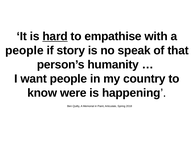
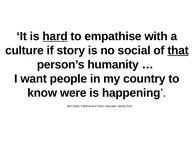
people at (24, 50): people -> culture
speak: speak -> social
that underline: none -> present
